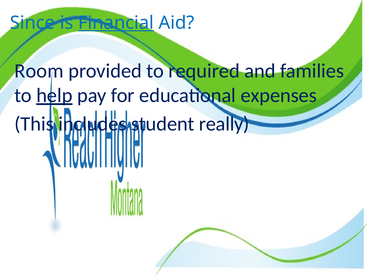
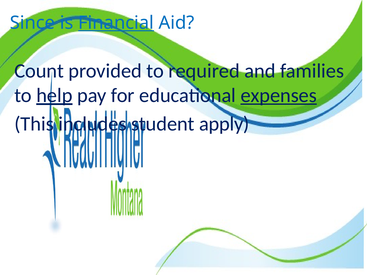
Room: Room -> Count
expenses underline: none -> present
really: really -> apply
